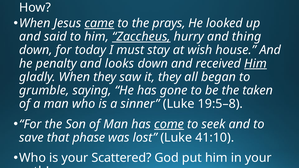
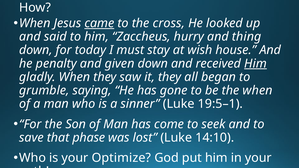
prays: prays -> cross
Zaccheus underline: present -> none
looks: looks -> given
the taken: taken -> when
19:5–8: 19:5–8 -> 19:5–1
come underline: present -> none
41:10: 41:10 -> 14:10
Scattered: Scattered -> Optimize
